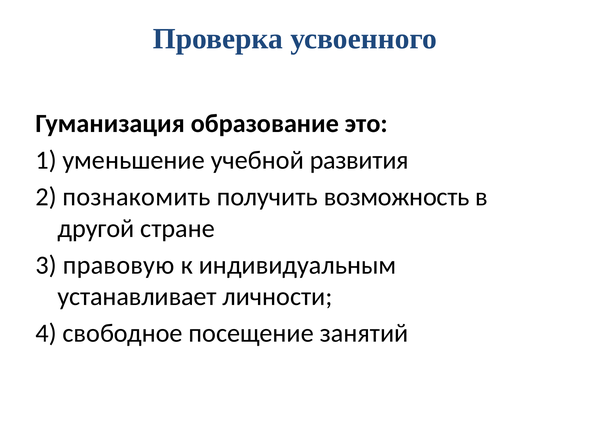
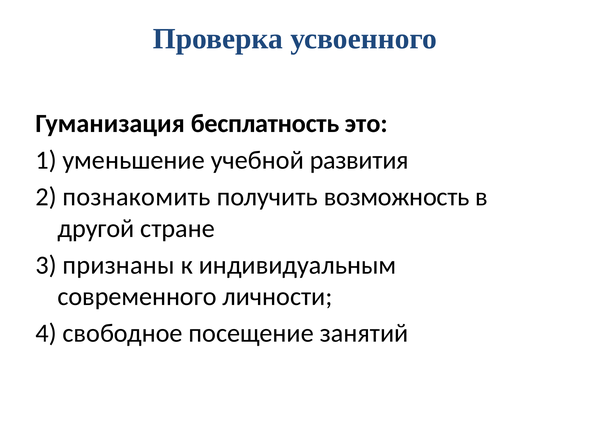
образование: образование -> бесплатность
правовую: правовую -> признаны
устанавливает: устанавливает -> современного
